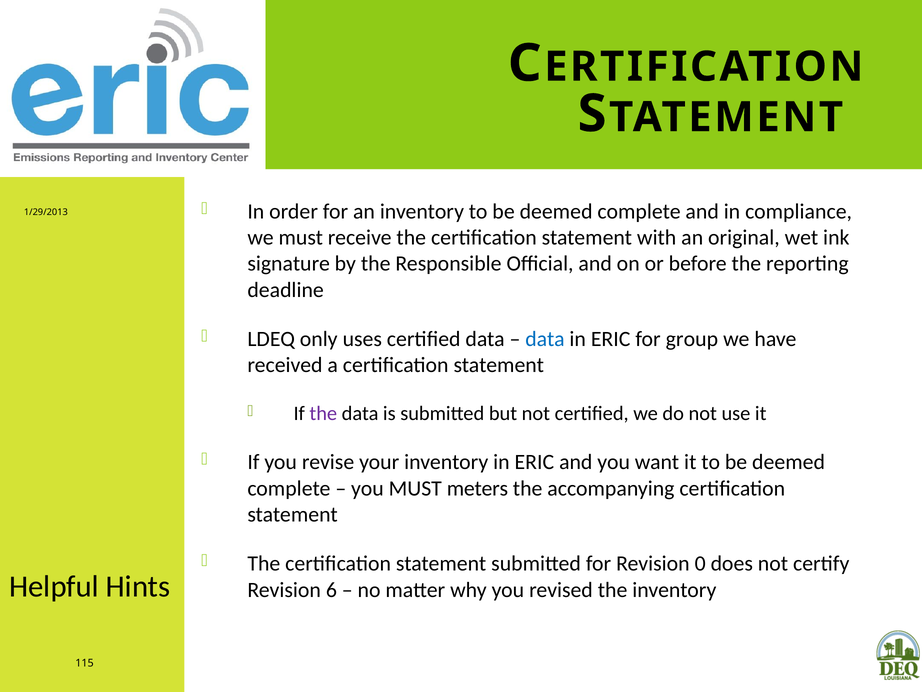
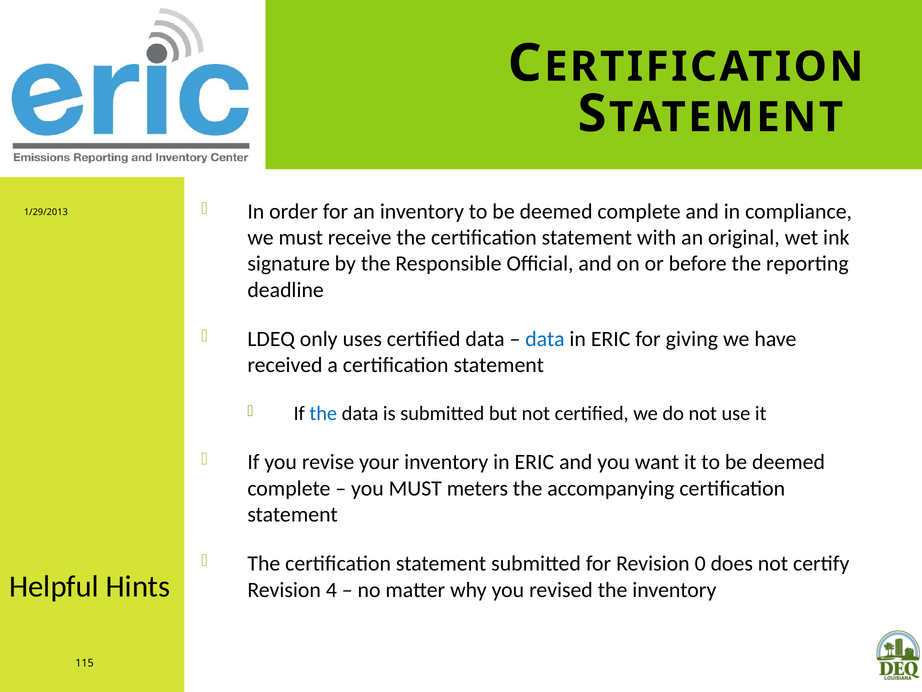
group: group -> giving
the at (323, 413) colour: purple -> blue
6: 6 -> 4
